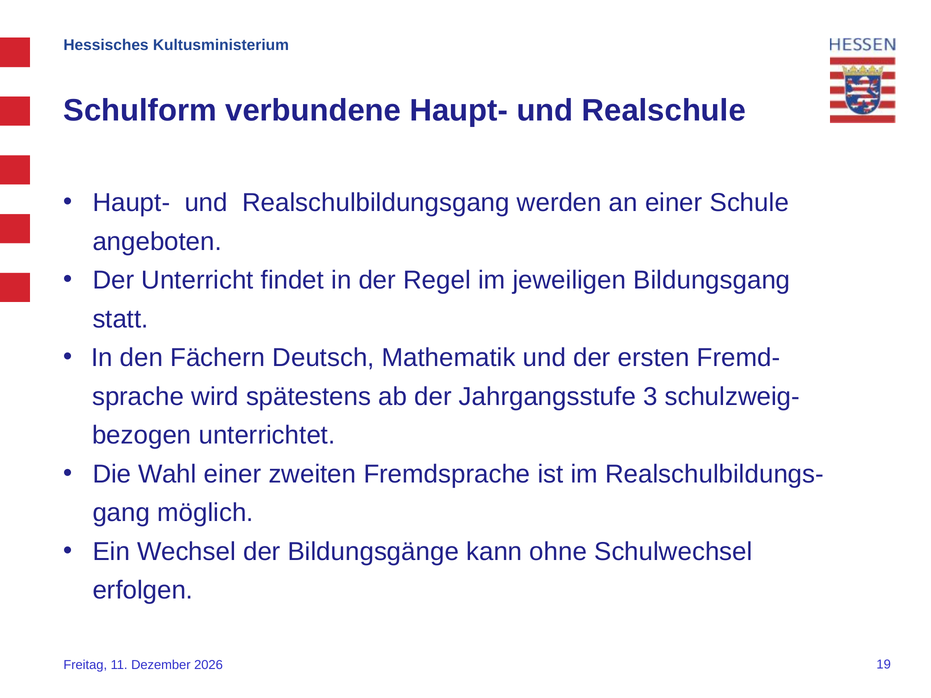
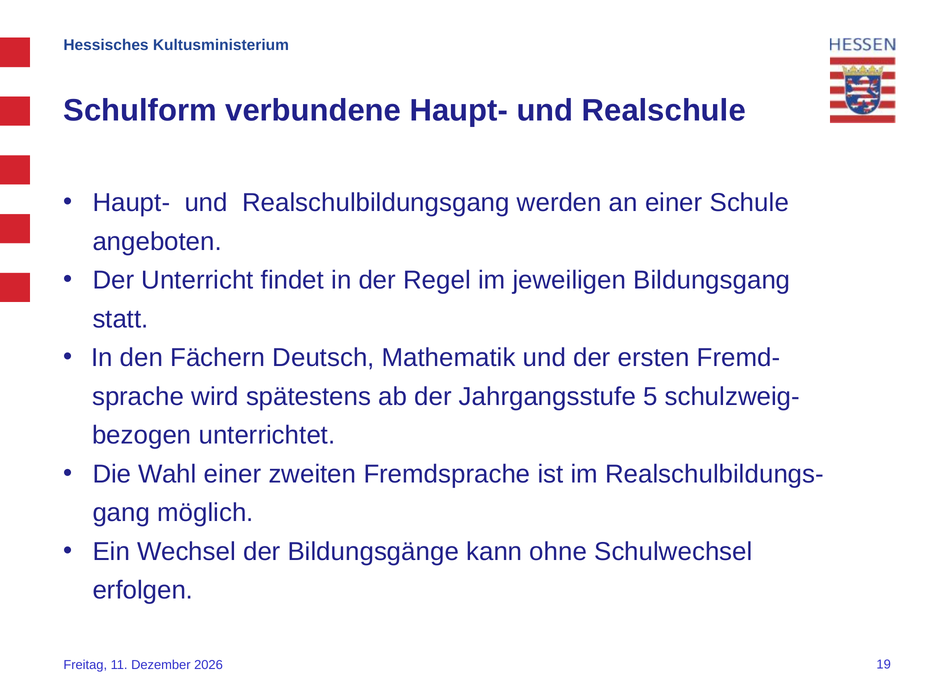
3: 3 -> 5
